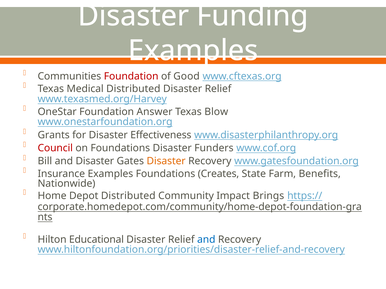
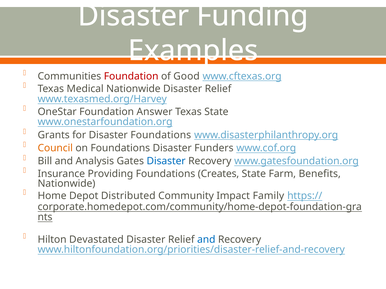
Medical Distributed: Distributed -> Nationwide
Texas Blow: Blow -> State
Disaster Effectiveness: Effectiveness -> Foundations
Council colour: red -> orange
and Disaster: Disaster -> Analysis
Disaster at (166, 161) colour: orange -> blue
Insurance Examples: Examples -> Providing
Brings: Brings -> Family
Educational: Educational -> Devastated
